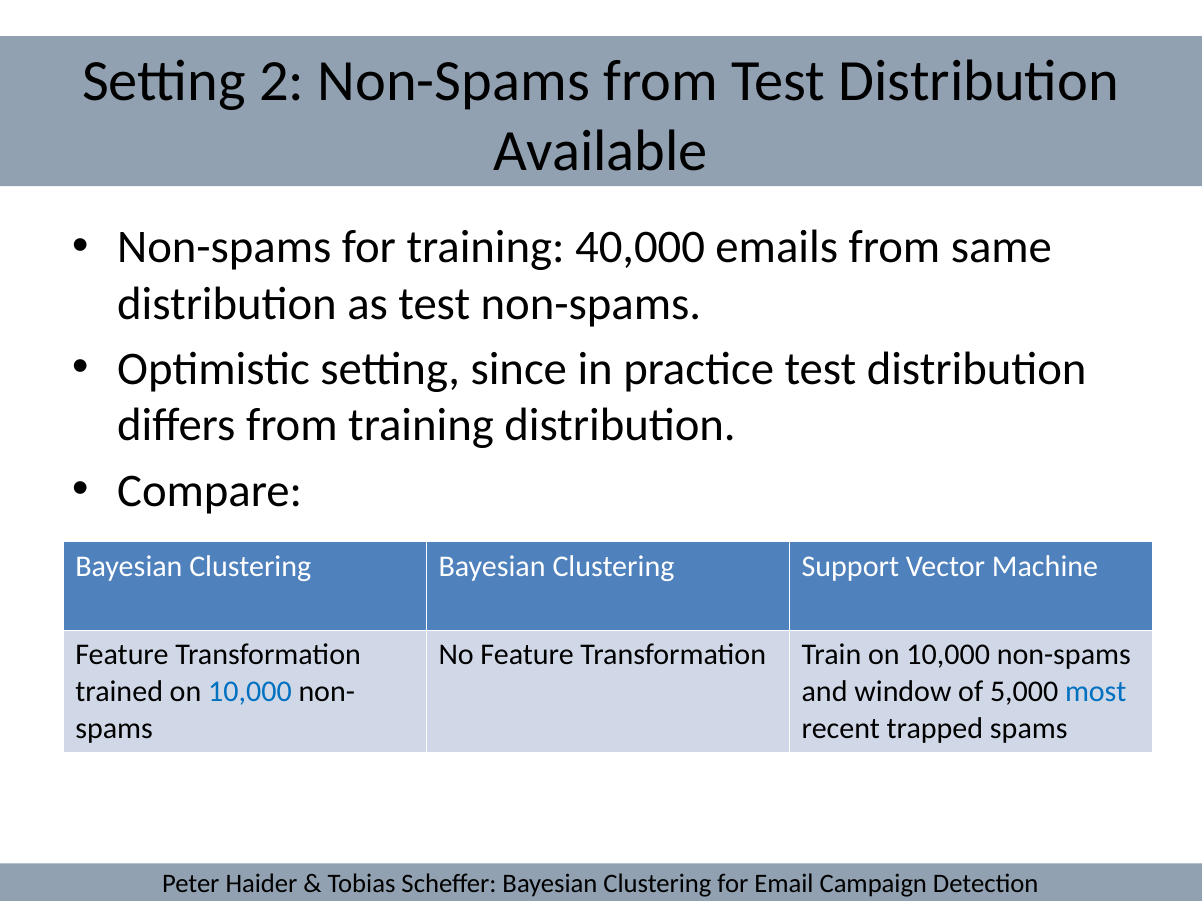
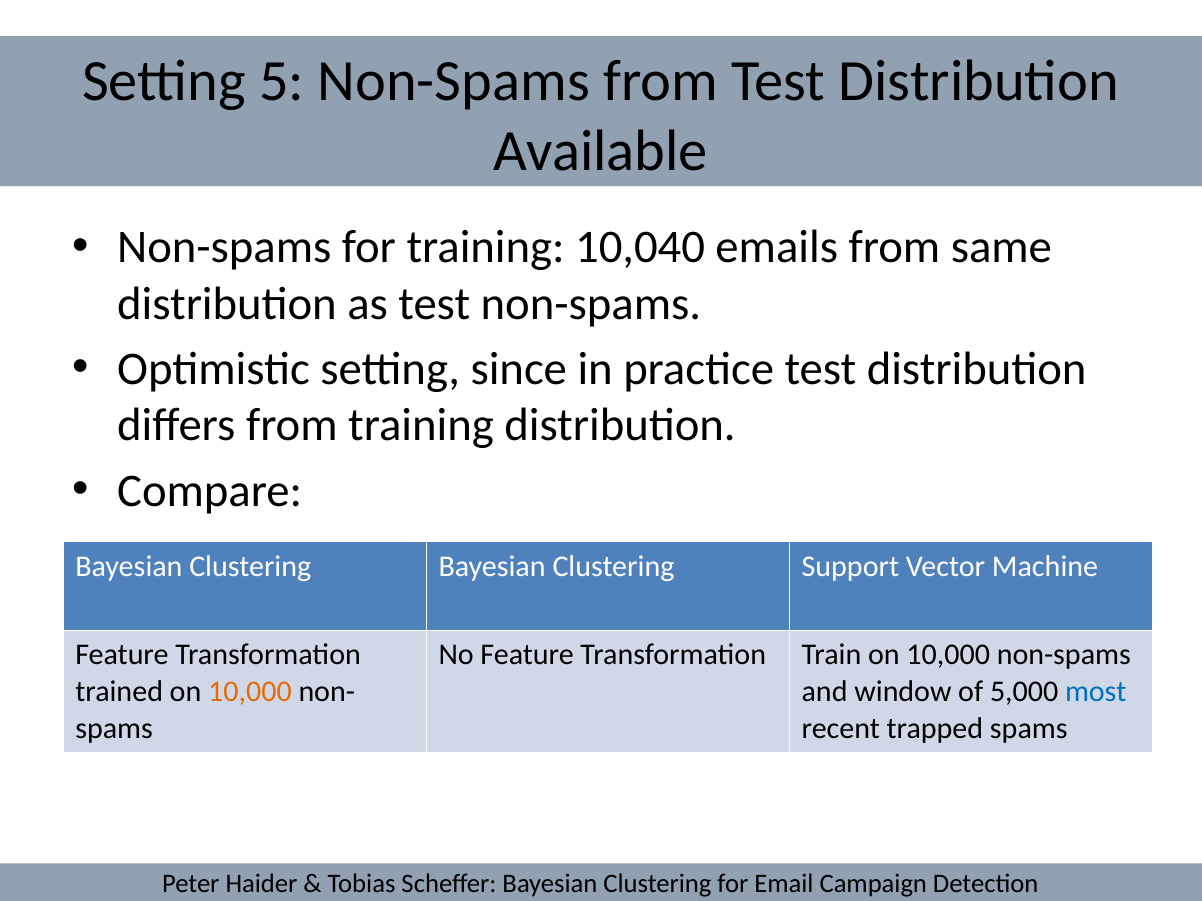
2: 2 -> 5
40,000: 40,000 -> 10,040
10,000 at (250, 692) colour: blue -> orange
